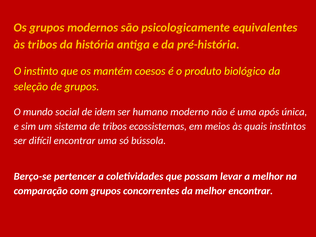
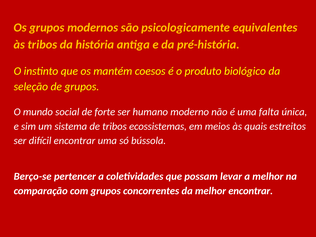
idem: idem -> forte
após: após -> falta
instintos: instintos -> estreitos
